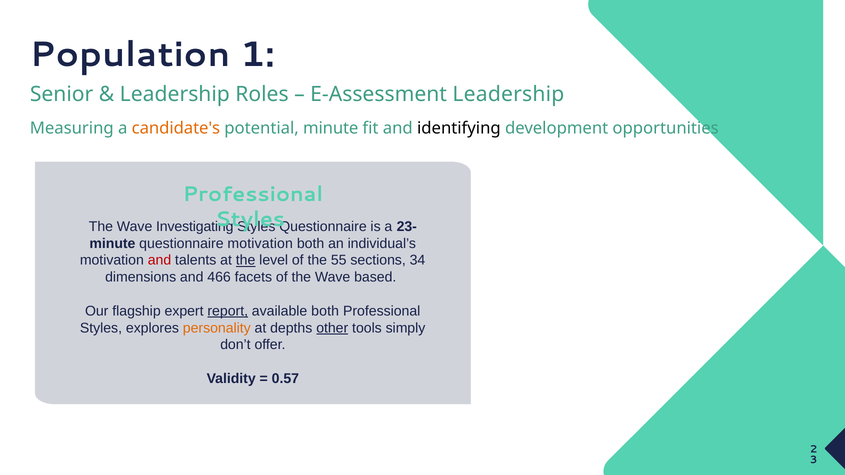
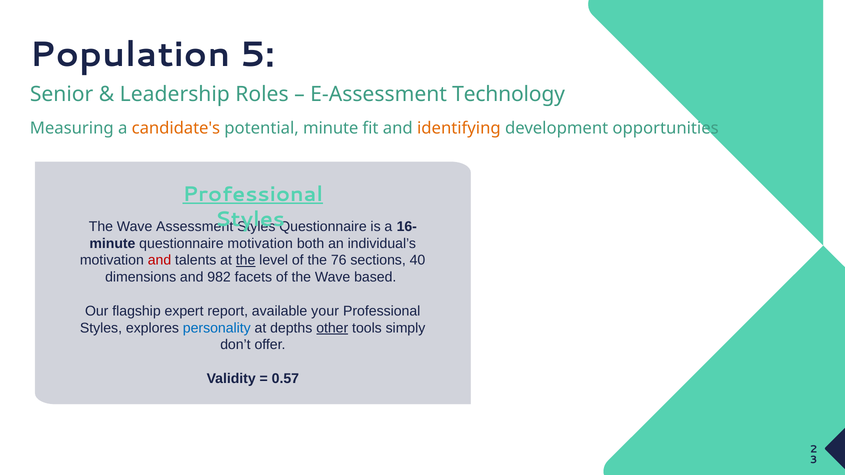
1: 1 -> 5
E-Assessment Leadership: Leadership -> Technology
identifying colour: black -> orange
Professional at (253, 194) underline: none -> present
Investigating: Investigating -> Assessment
23-: 23- -> 16-
55: 55 -> 76
34: 34 -> 40
466: 466 -> 982
report underline: present -> none
available both: both -> your
personality colour: orange -> blue
